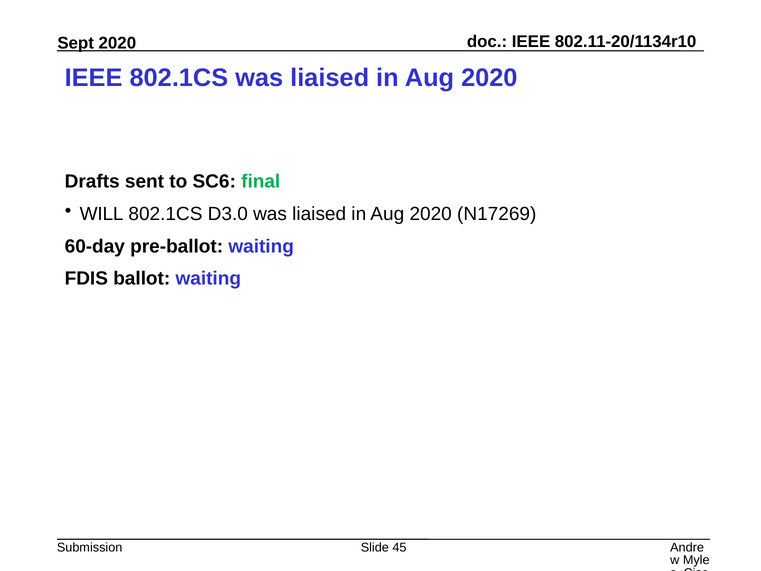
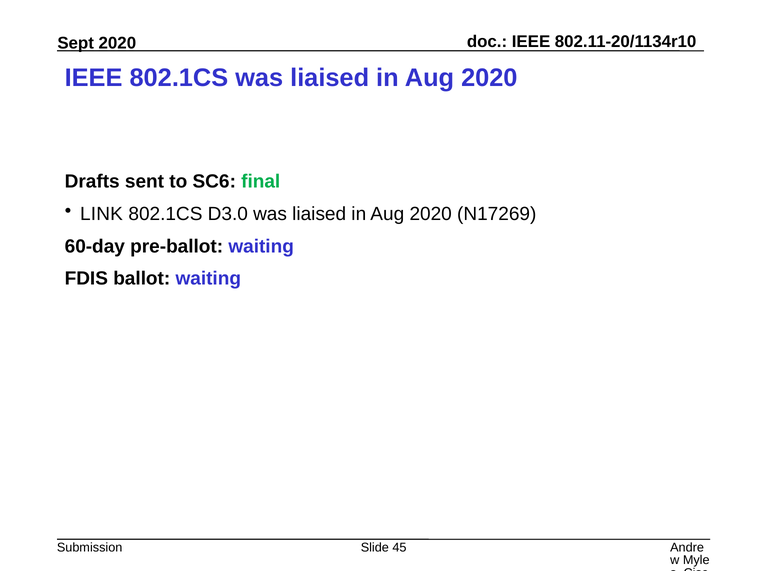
WILL: WILL -> LINK
